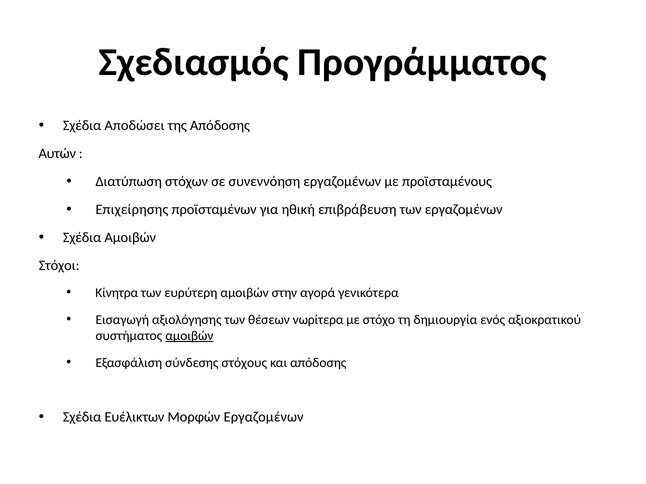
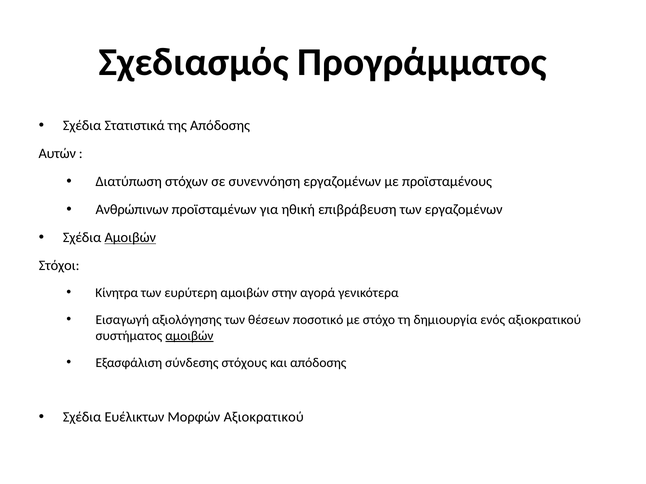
Αποδώσει: Αποδώσει -> Στατιστικά
Επιχείρησης: Επιχείρησης -> Ανθρώπινων
Αμοιβών at (130, 238) underline: none -> present
νωρίτερα: νωρίτερα -> ποσοτικό
Μορφών Εργαζομένων: Εργαζομένων -> Αξιοκρατικού
